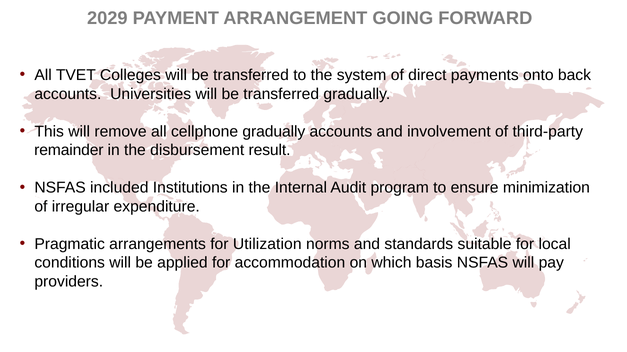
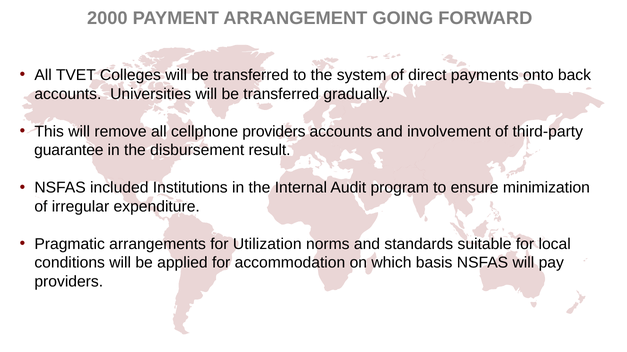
2029: 2029 -> 2000
cellphone gradually: gradually -> providers
remainder: remainder -> guarantee
